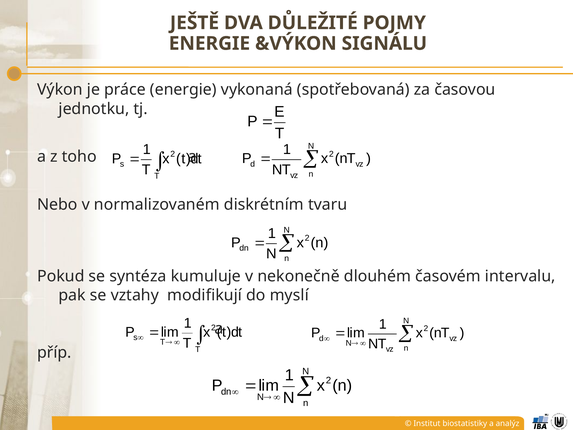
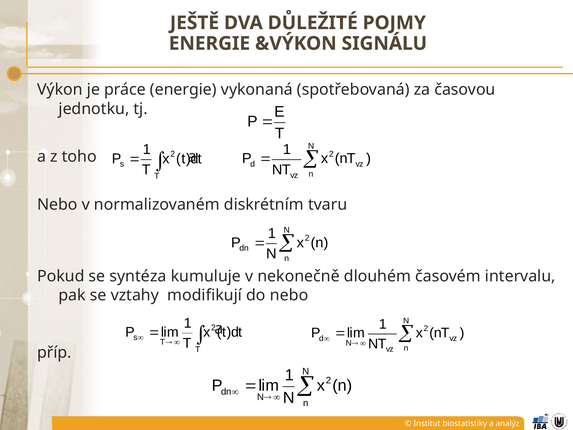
do myslí: myslí -> nebo
